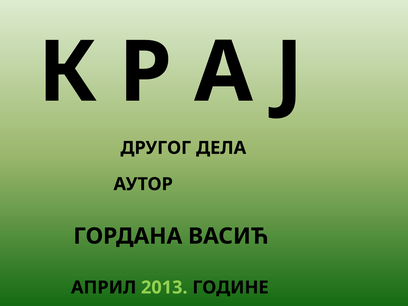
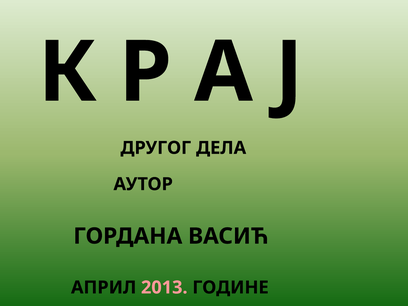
2013 colour: light green -> pink
